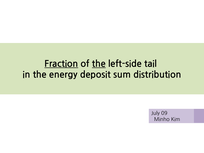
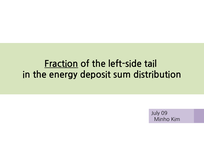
the at (99, 64) underline: present -> none
